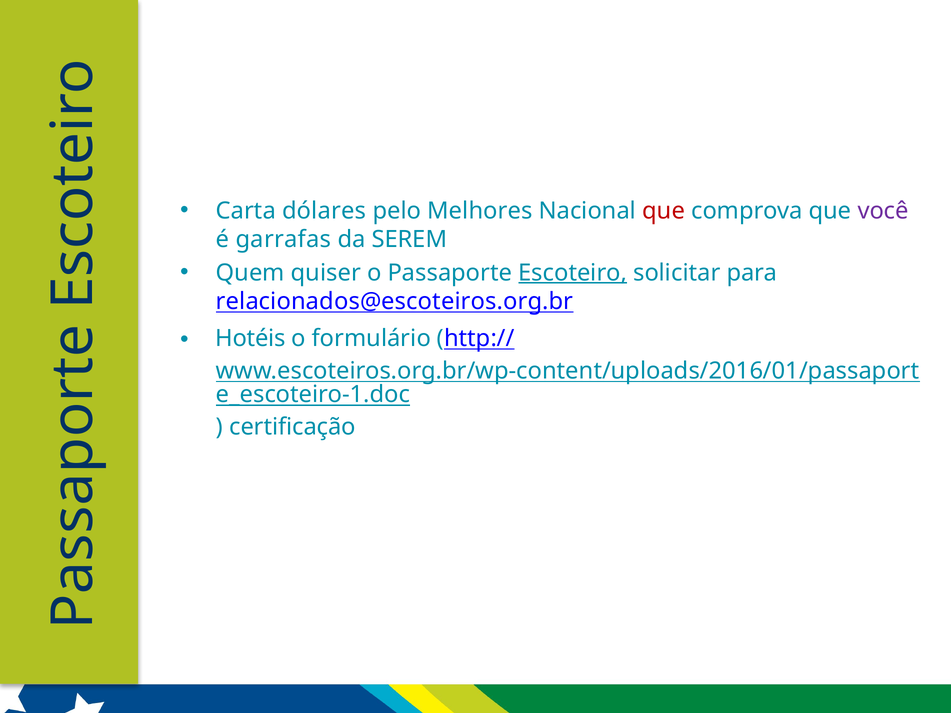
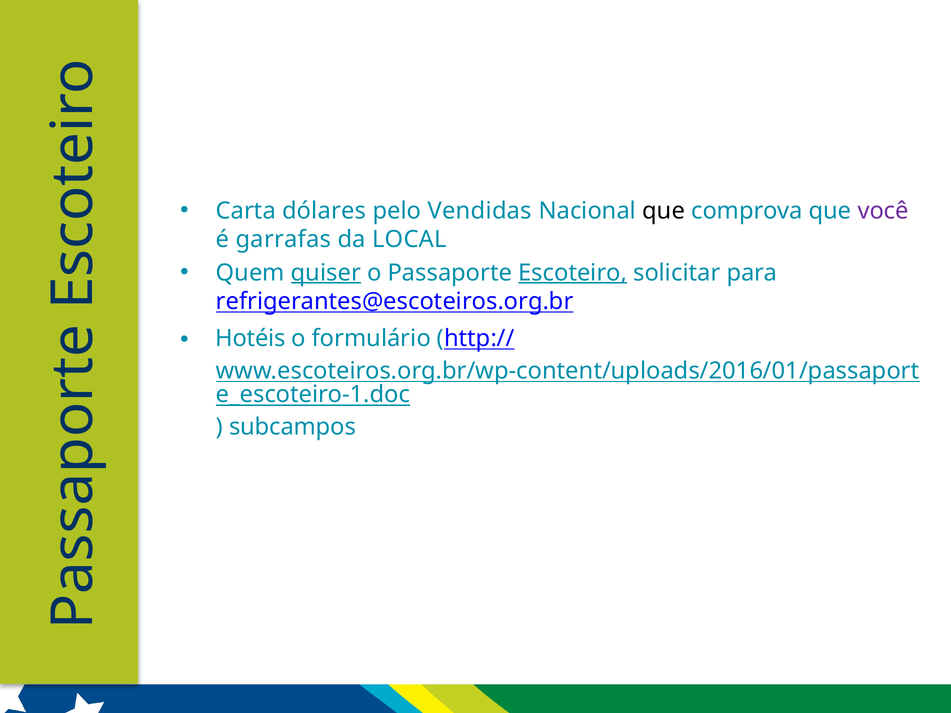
Melhores: Melhores -> Vendidas
que at (664, 211) colour: red -> black
SEREM: SEREM -> LOCAL
quiser underline: none -> present
relacionados@escoteiros.org.br: relacionados@escoteiros.org.br -> refrigerantes@escoteiros.org.br
certificação: certificação -> subcampos
